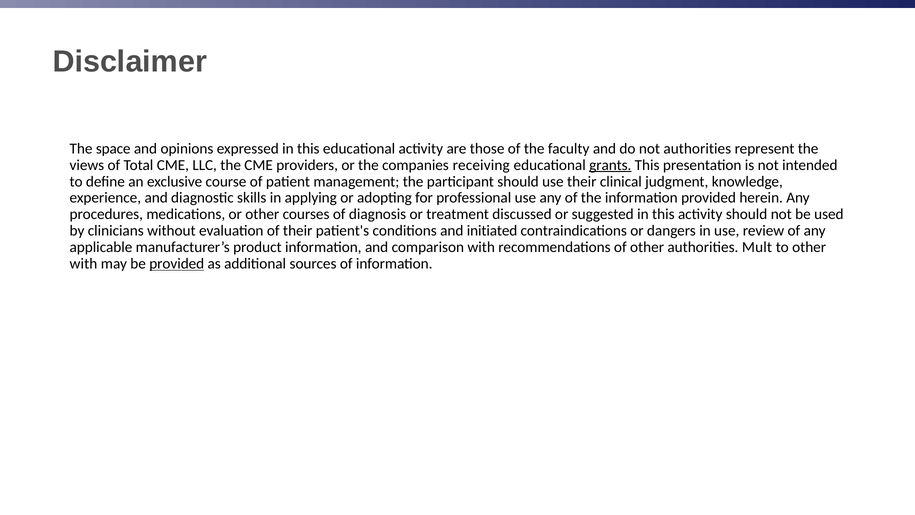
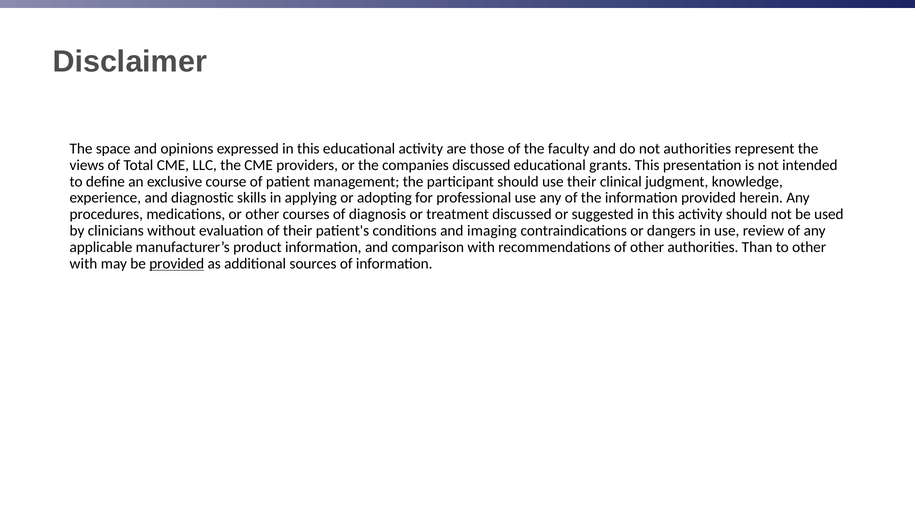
companies receiving: receiving -> discussed
grants underline: present -> none
initiated: initiated -> imaging
Mult: Mult -> Than
